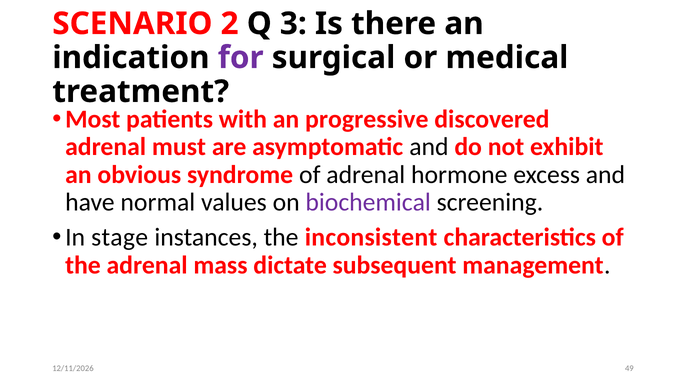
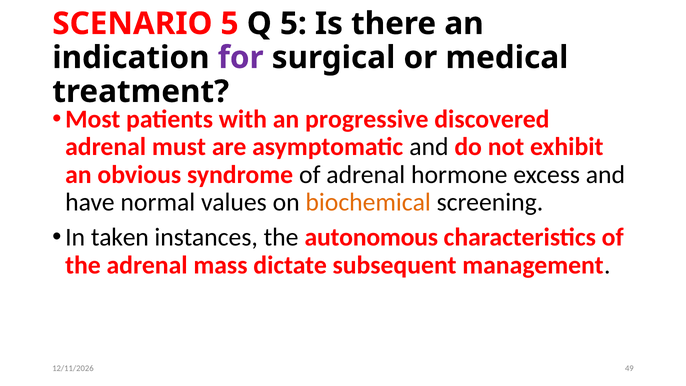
SCENARIO 2: 2 -> 5
Q 3: 3 -> 5
biochemical colour: purple -> orange
stage: stage -> taken
inconsistent: inconsistent -> autonomous
